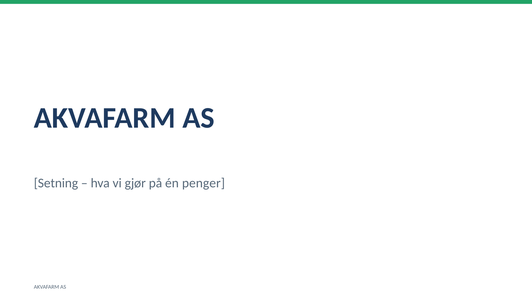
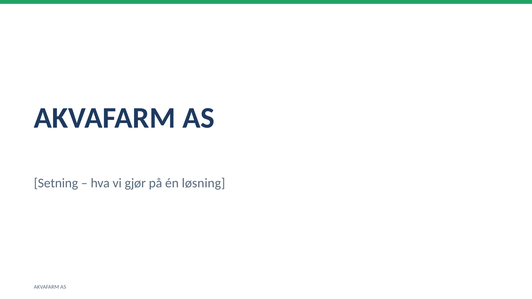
penger: penger -> løsning
